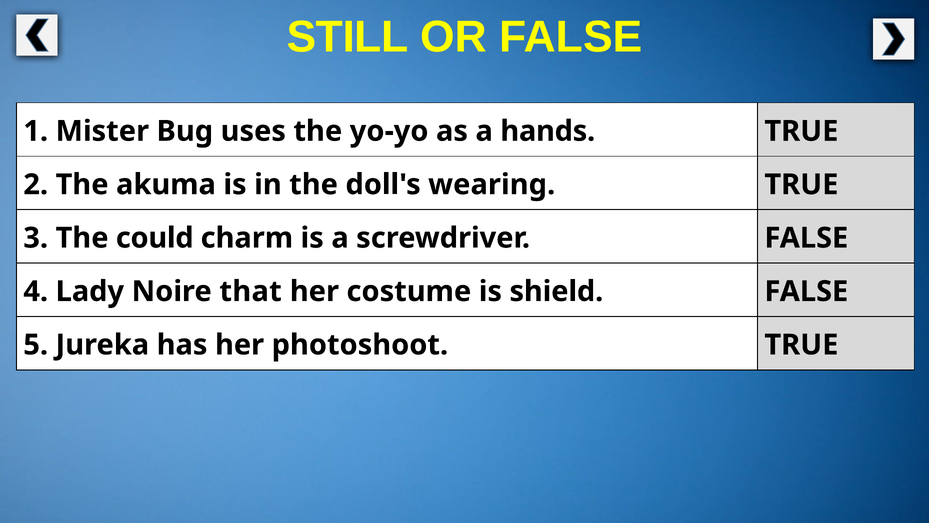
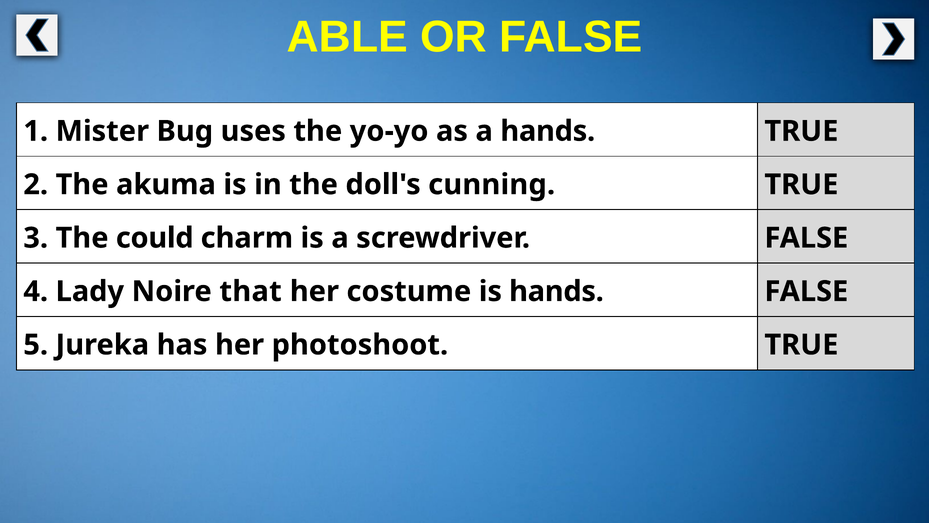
STILL: STILL -> ABLE
wearing: wearing -> cunning
is shield: shield -> hands
